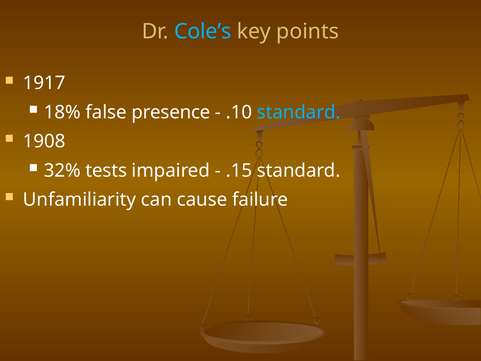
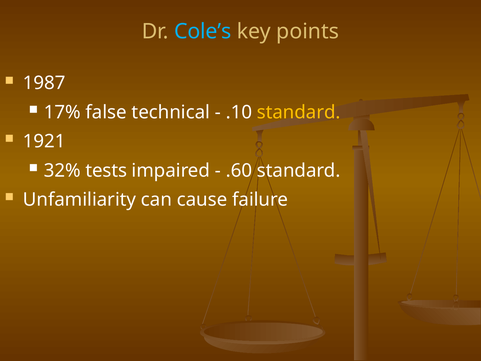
1917: 1917 -> 1987
18%: 18% -> 17%
presence: presence -> technical
standard at (299, 112) colour: light blue -> yellow
1908: 1908 -> 1921
.15: .15 -> .60
